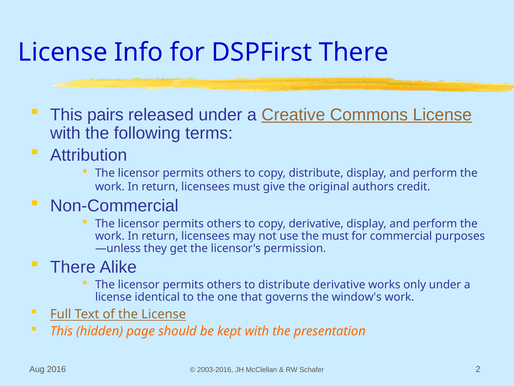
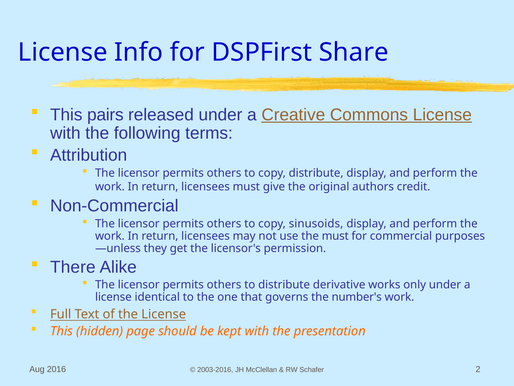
DSPFirst There: There -> Share
copy derivative: derivative -> sinusoids
window's: window's -> number's
